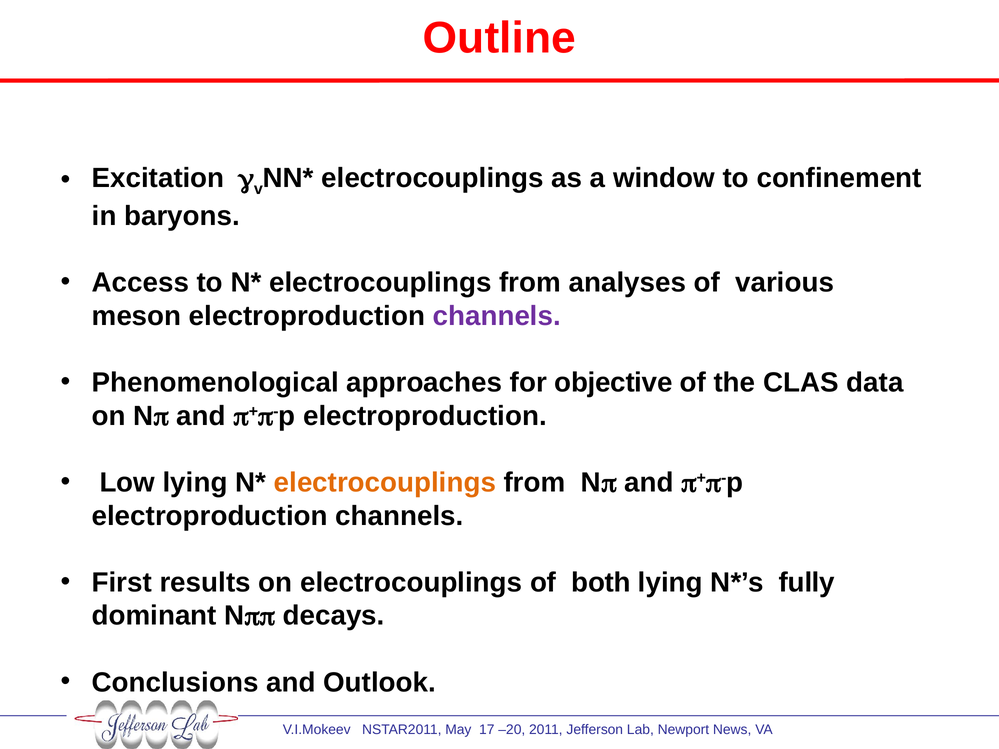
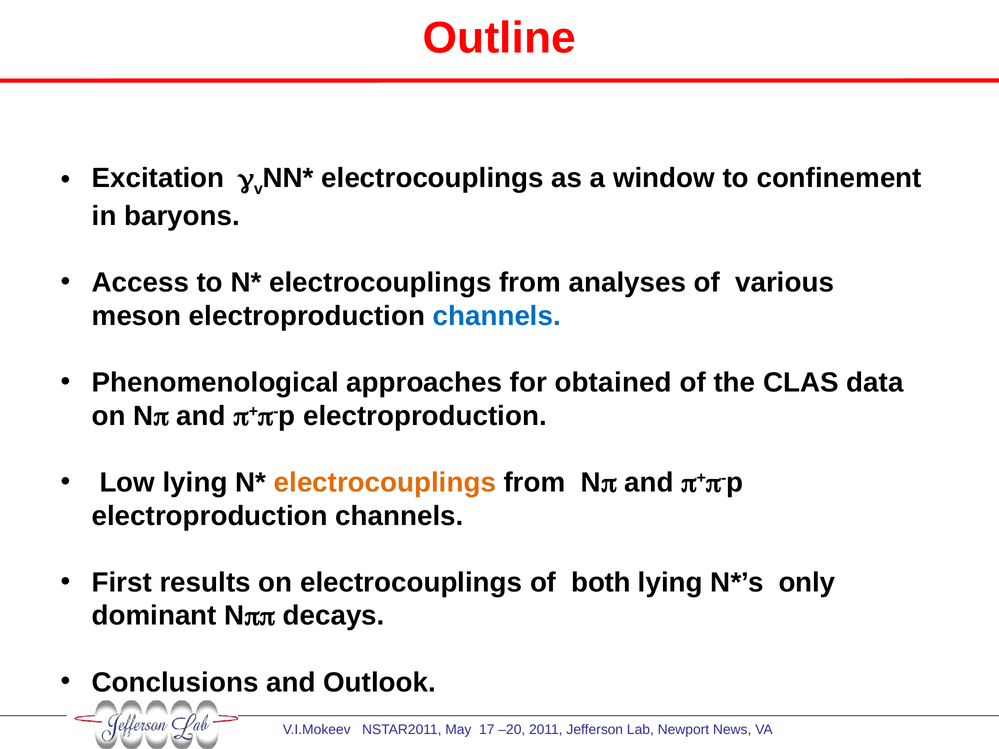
channels at (497, 316) colour: purple -> blue
objective: objective -> obtained
fully: fully -> only
